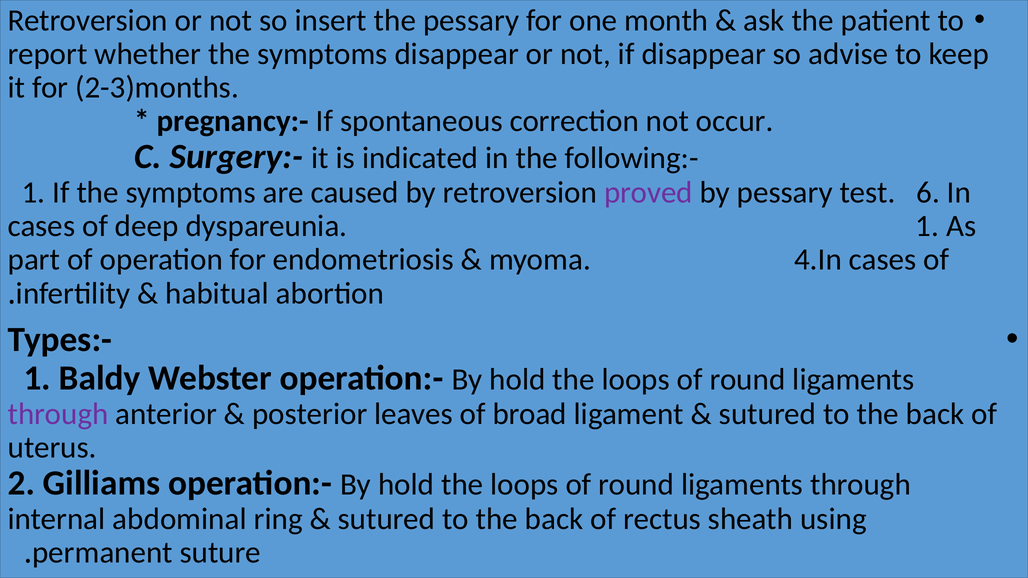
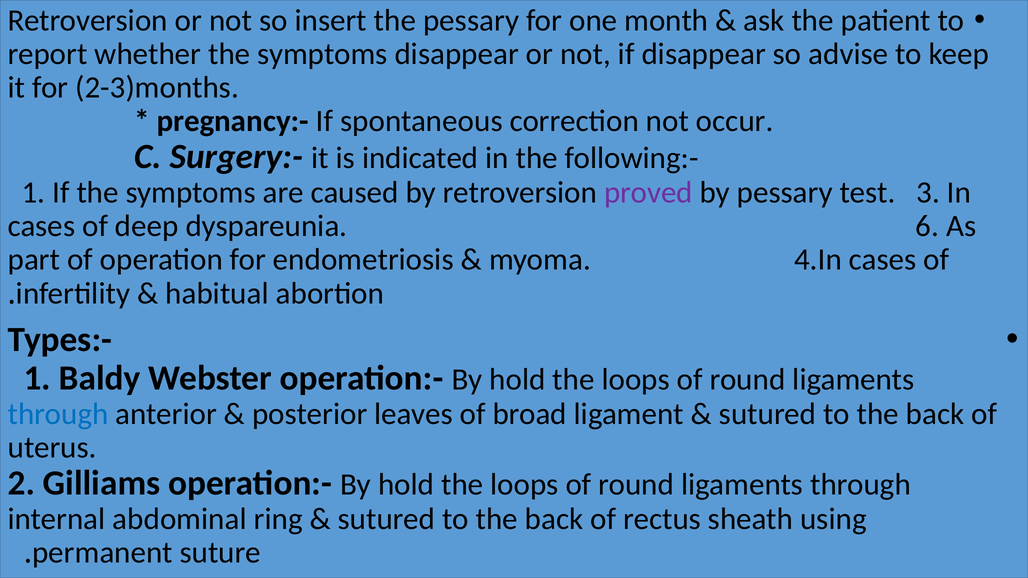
6: 6 -> 3
dyspareunia 1: 1 -> 6
through at (58, 414) colour: purple -> blue
